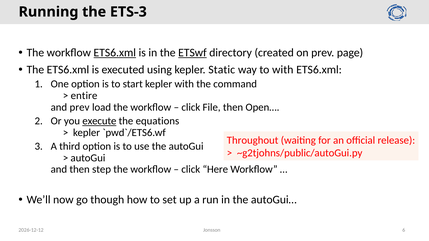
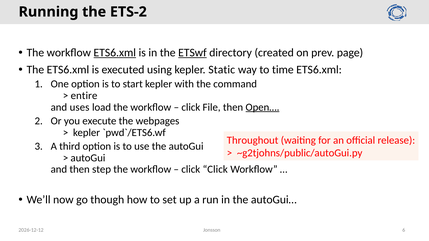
ETS-3: ETS-3 -> ETS-2
to with: with -> time
and prev: prev -> uses
Open… underline: none -> present
execute underline: present -> none
equations: equations -> webpages
click Here: Here -> Click
